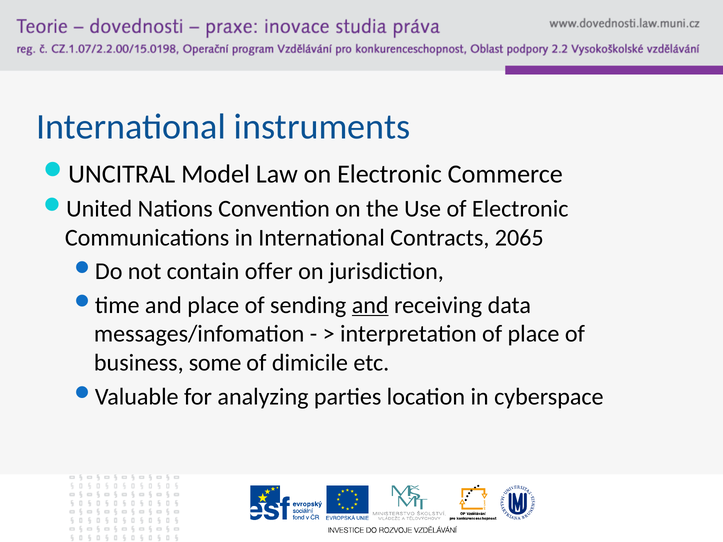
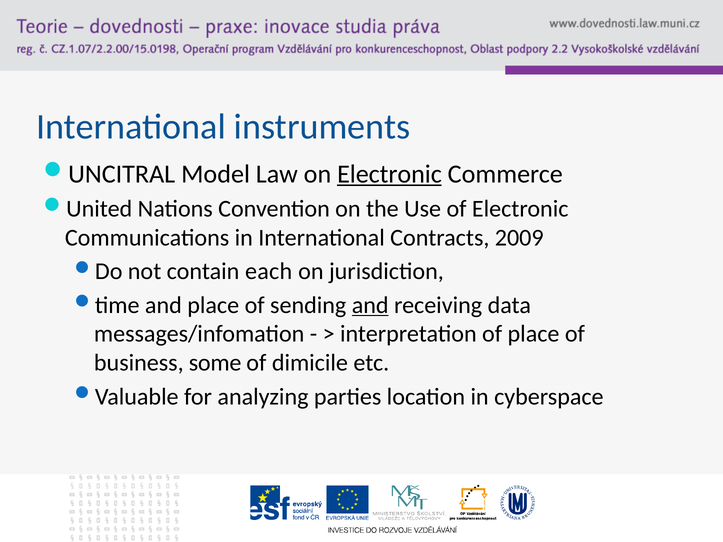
Electronic at (389, 174) underline: none -> present
2065: 2065 -> 2009
offer: offer -> each
